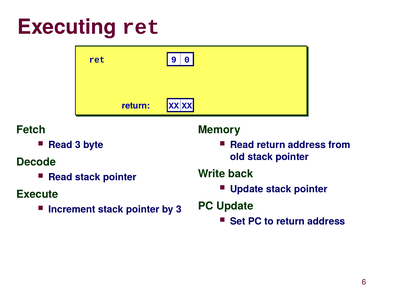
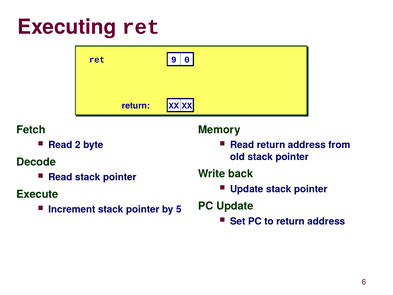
Read 3: 3 -> 2
by 3: 3 -> 5
